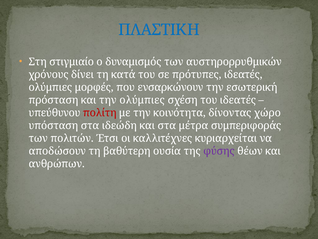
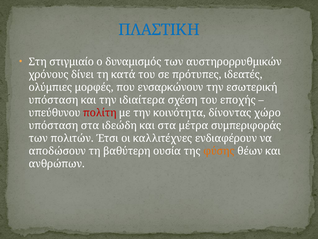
πρόσταση at (53, 100): πρόσταση -> υπόσταση
την ολύμπιες: ολύμπιες -> ιδιαίτερα
του ιδεατές: ιδεατές -> εποχής
κυριαρχείται: κυριαρχείται -> ενδιαφέρουν
φύσης colour: purple -> orange
